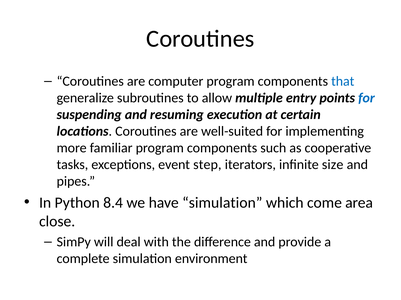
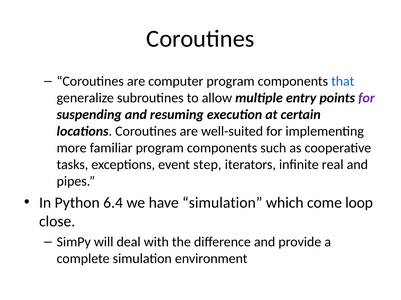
for at (366, 98) colour: blue -> purple
size: size -> real
8.4: 8.4 -> 6.4
area: area -> loop
